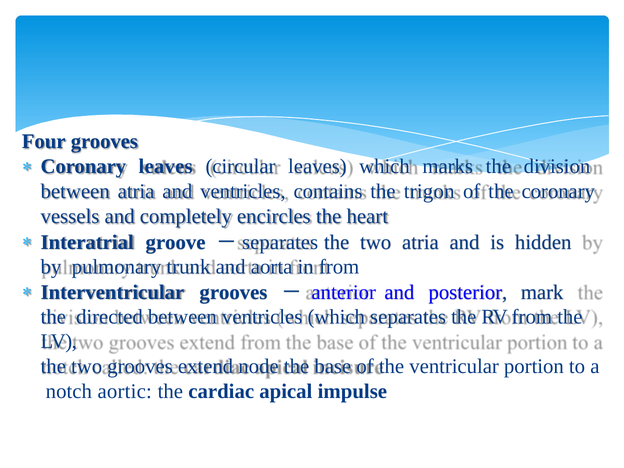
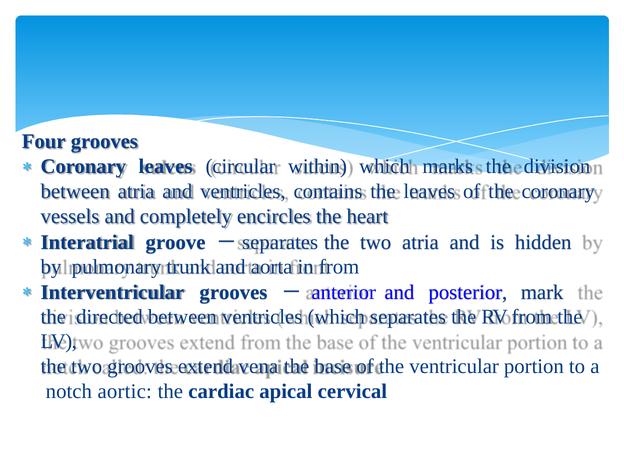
circular leaves: leaves -> within
the trigon: trigon -> leaves
node: node -> vena
impulse: impulse -> cervical
